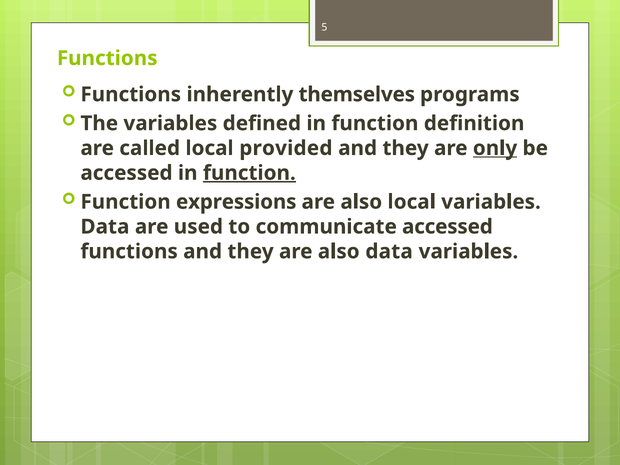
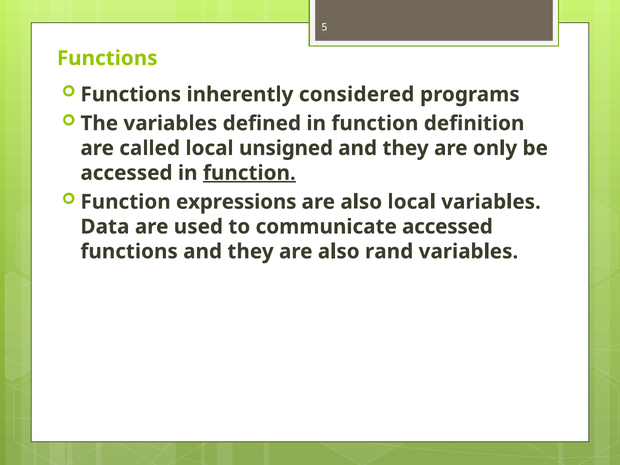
themselves: themselves -> considered
provided: provided -> unsigned
only underline: present -> none
also data: data -> rand
